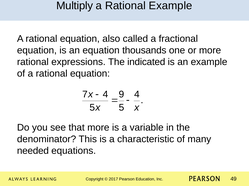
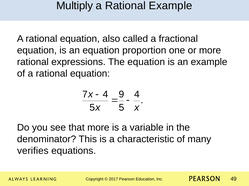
thousands: thousands -> proportion
The indicated: indicated -> equation
needed: needed -> verifies
